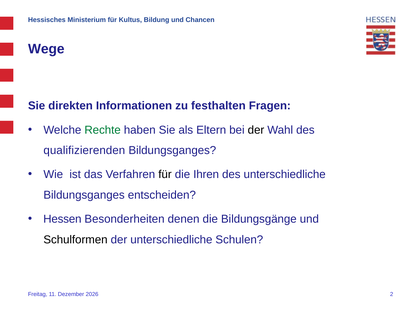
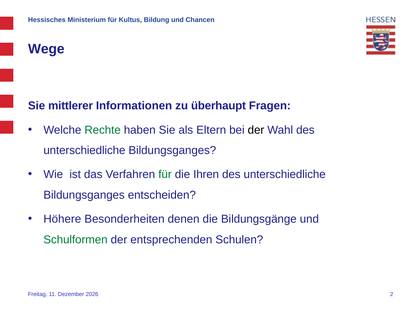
direkten: direkten -> mittlerer
festhalten: festhalten -> überhaupt
qualifizierenden at (84, 150): qualifizierenden -> unterschiedliche
für at (165, 174) colour: black -> green
Hessen: Hessen -> Höhere
Schulformen colour: black -> green
der unterschiedliche: unterschiedliche -> entsprechenden
